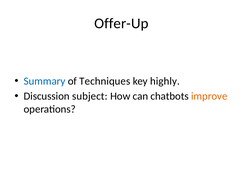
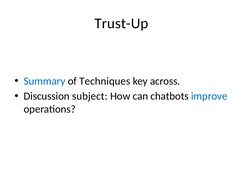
Offer-Up: Offer-Up -> Trust-Up
highly: highly -> across
improve colour: orange -> blue
